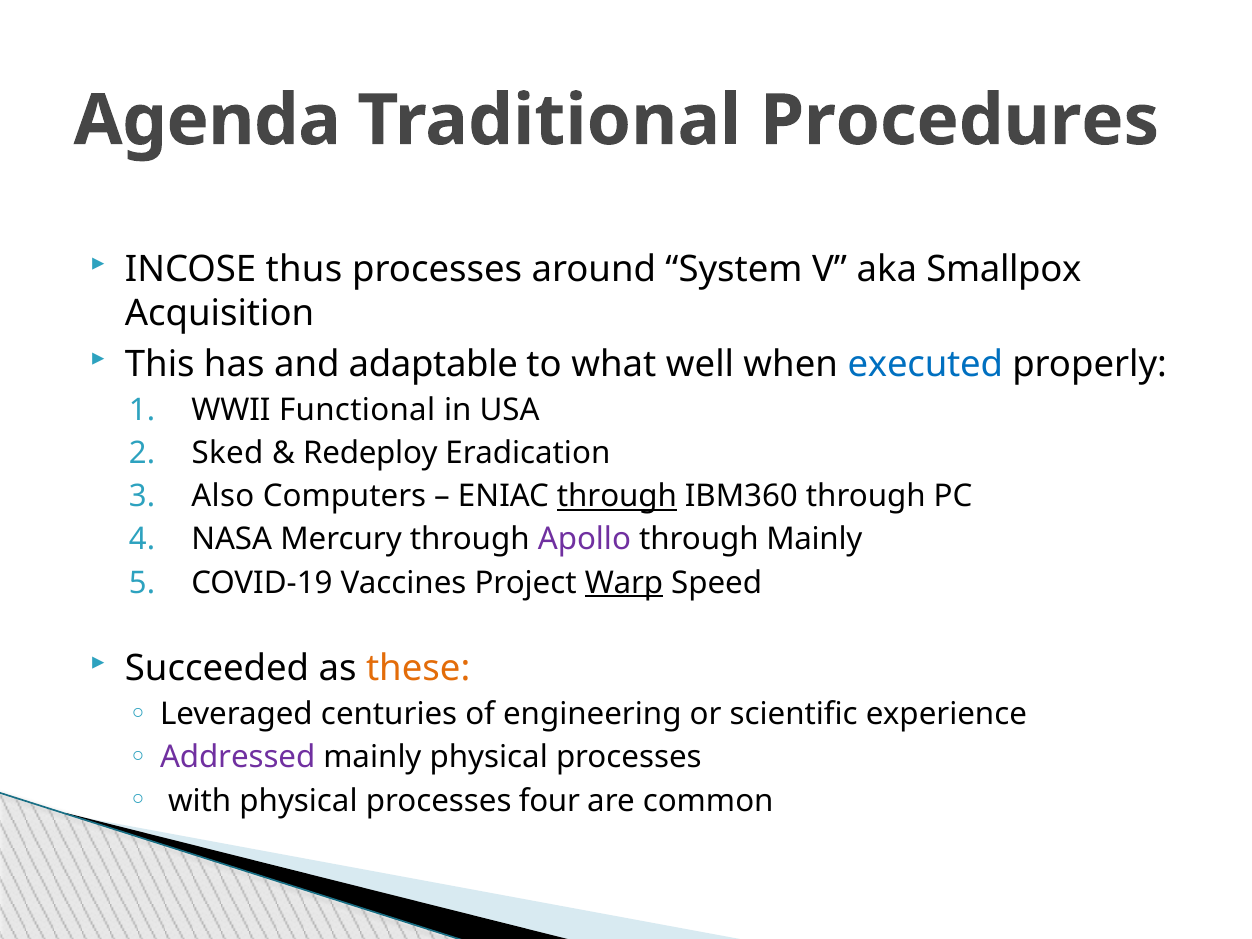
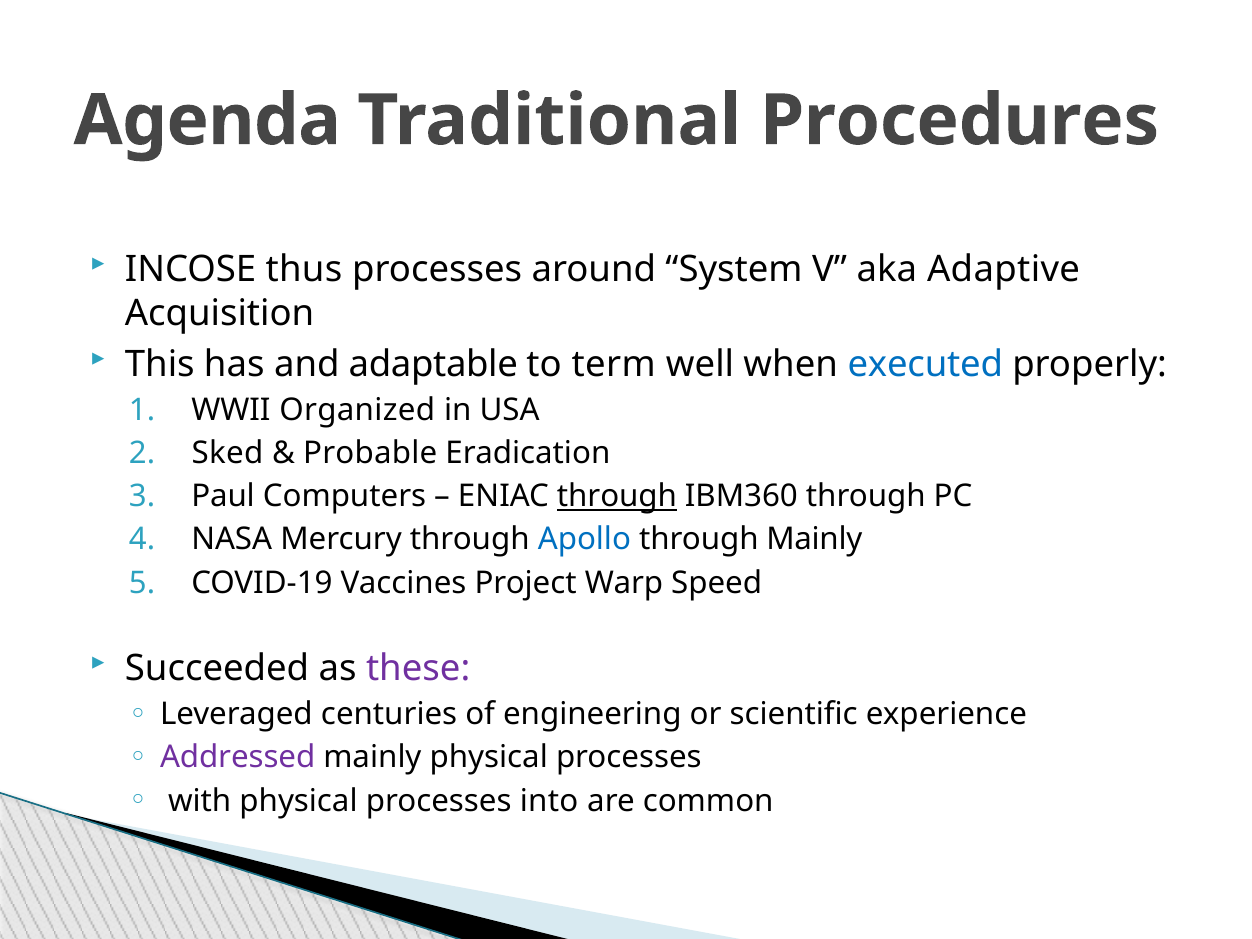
Smallpox: Smallpox -> Adaptive
what: what -> term
Functional: Functional -> Organized
Redeploy: Redeploy -> Probable
Also: Also -> Paul
Apollo colour: purple -> blue
Warp underline: present -> none
these colour: orange -> purple
four: four -> into
